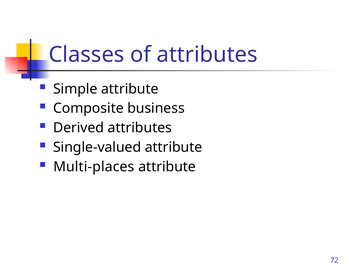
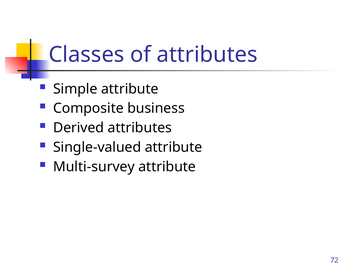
Multi-places: Multi-places -> Multi-survey
